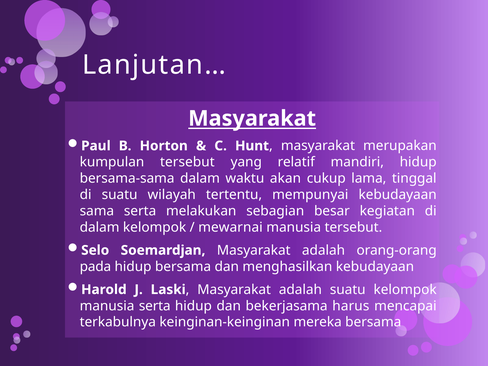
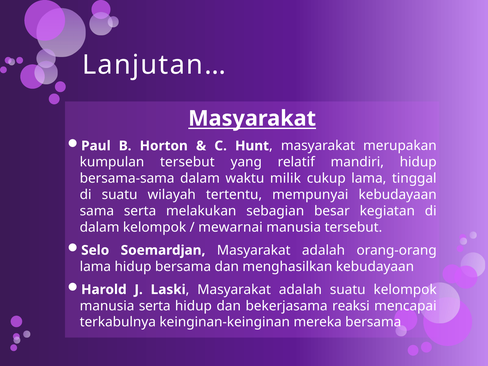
akan: akan -> milik
pada at (95, 267): pada -> lama
harus: harus -> reaksi
